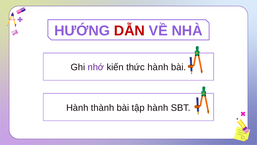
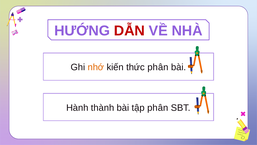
nhớ colour: purple -> orange
thức hành: hành -> phân
tập hành: hành -> phân
